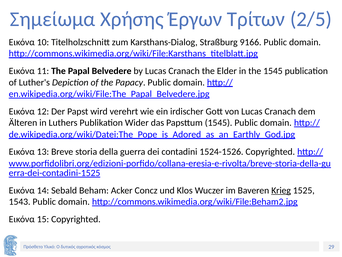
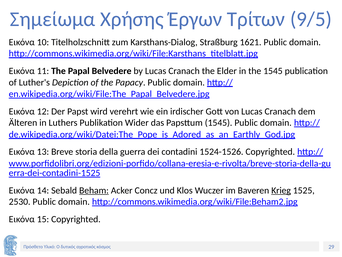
2/5: 2/5 -> 9/5
9166: 9166 -> 1621
Beham underline: none -> present
1543: 1543 -> 2530
